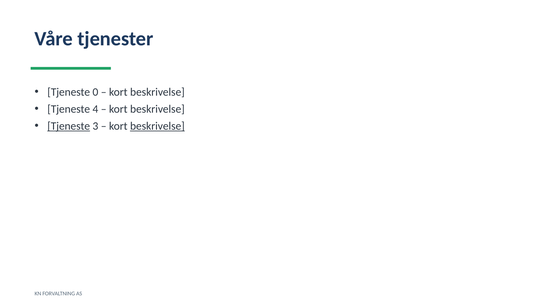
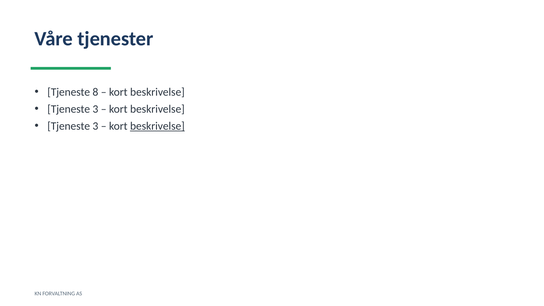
0: 0 -> 8
4 at (95, 109): 4 -> 3
Tjeneste at (69, 126) underline: present -> none
